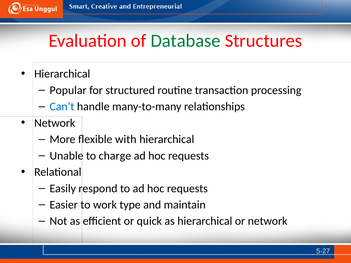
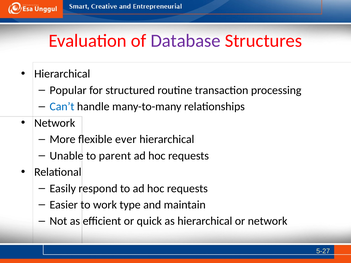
Database colour: green -> purple
with: with -> ever
charge: charge -> parent
